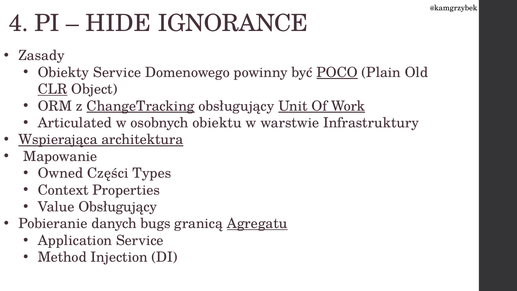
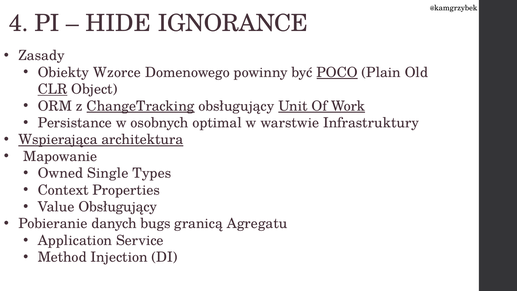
Obiekty Service: Service -> Wzorce
Articulated: Articulated -> Persistance
obiektu: obiektu -> optimal
Części: Części -> Single
Agregatu underline: present -> none
